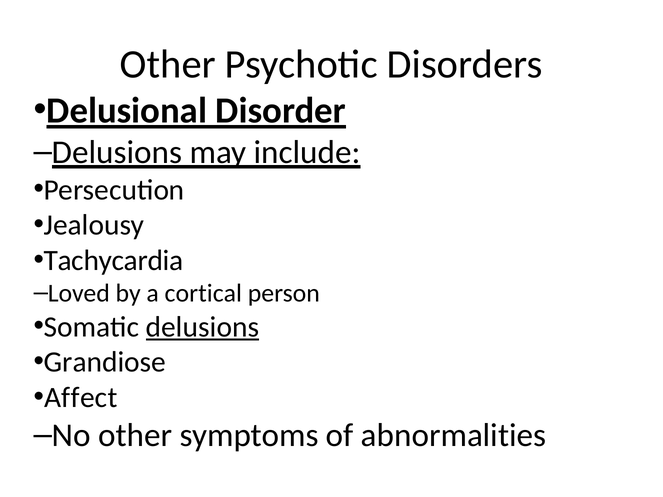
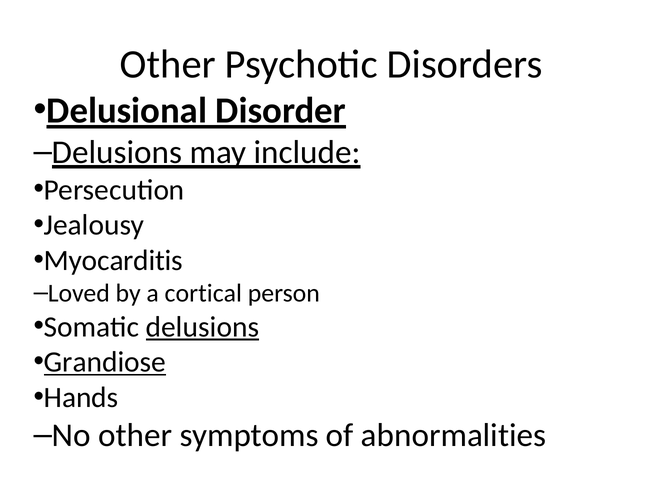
Tachycardia: Tachycardia -> Myocarditis
Grandiose underline: none -> present
Affect: Affect -> Hands
